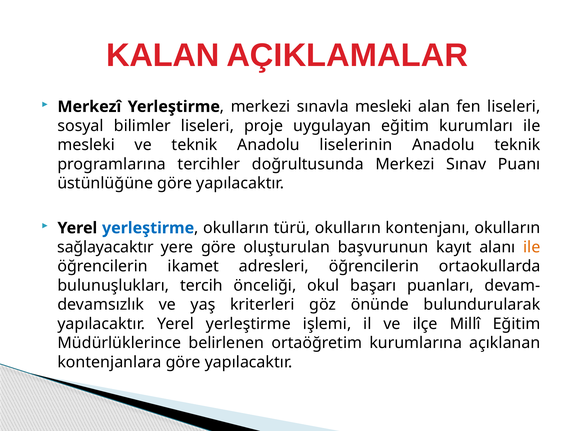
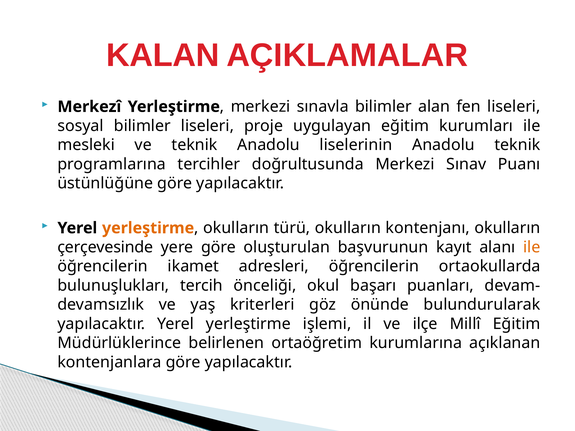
sınavla mesleki: mesleki -> bilimler
yerleştirme at (148, 228) colour: blue -> orange
sağlayacaktır: sağlayacaktır -> çerçevesinde
